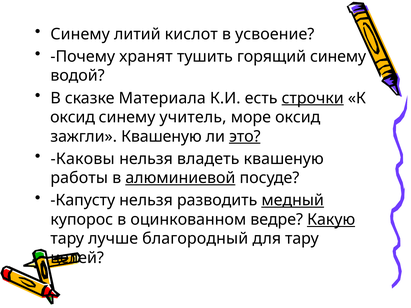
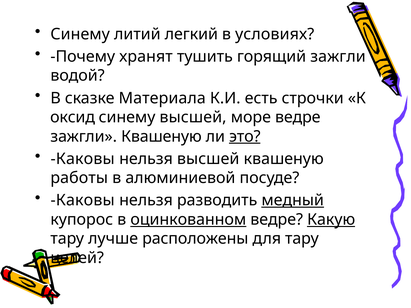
кислот: кислот -> легкий
усвоение: усвоение -> условиях
горящий синему: синему -> зажгли
строчки underline: present -> none
синему учитель: учитель -> высшей
море оксид: оксид -> ведре
нельзя владеть: владеть -> высшей
алюминиевой underline: present -> none
Капусту at (83, 201): Капусту -> Каковы
оцинкованном underline: none -> present
благородный: благородный -> расположены
